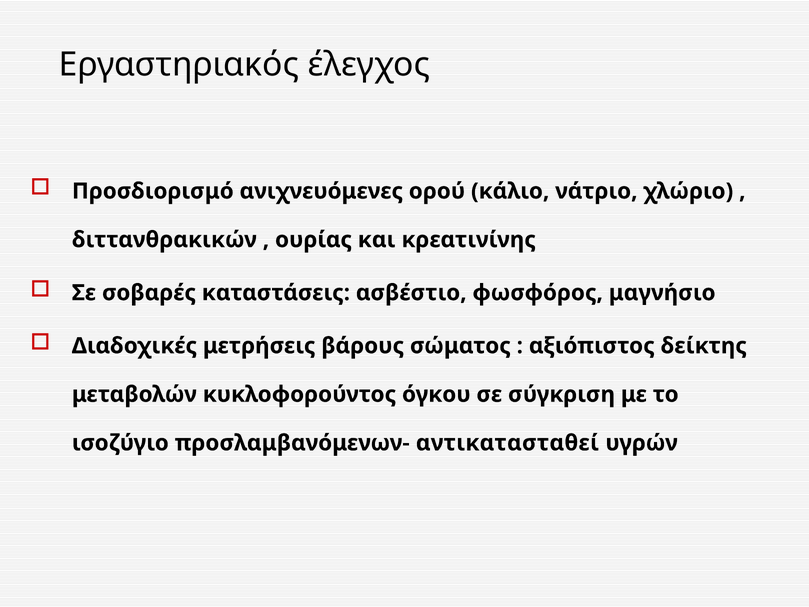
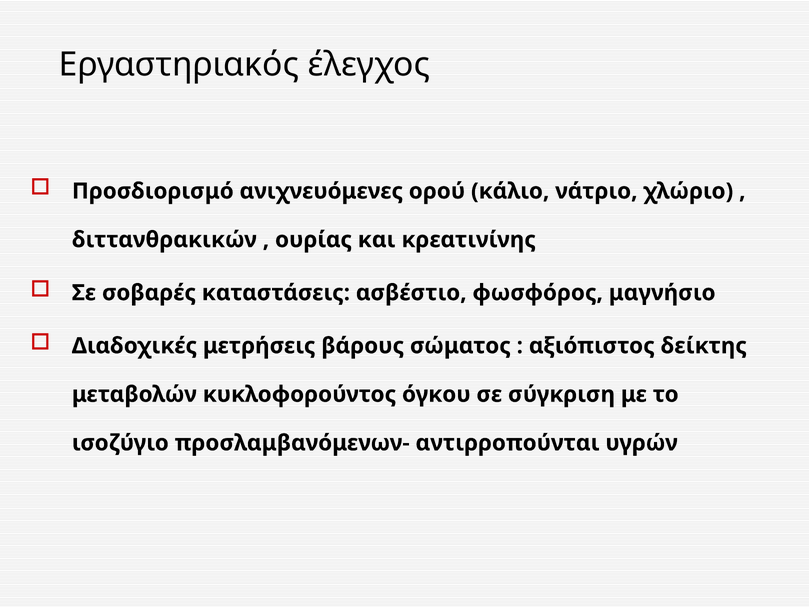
αντικατασταθεί: αντικατασταθεί -> αντιρροπούνται
